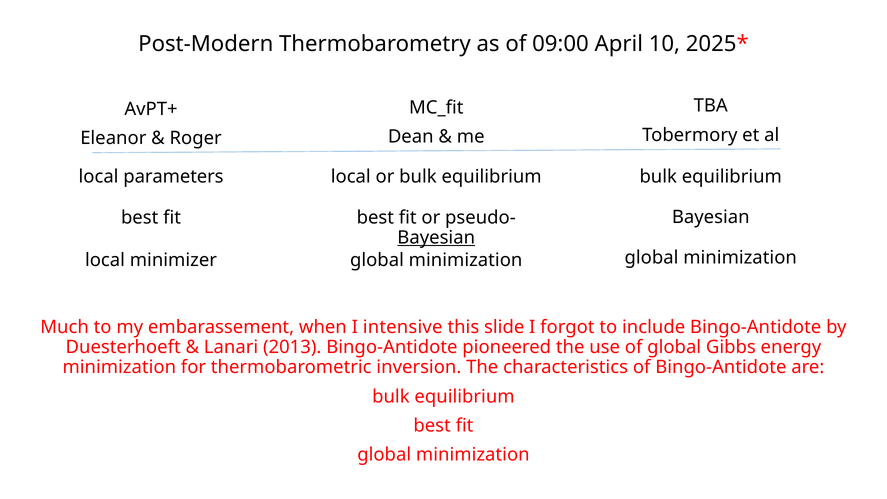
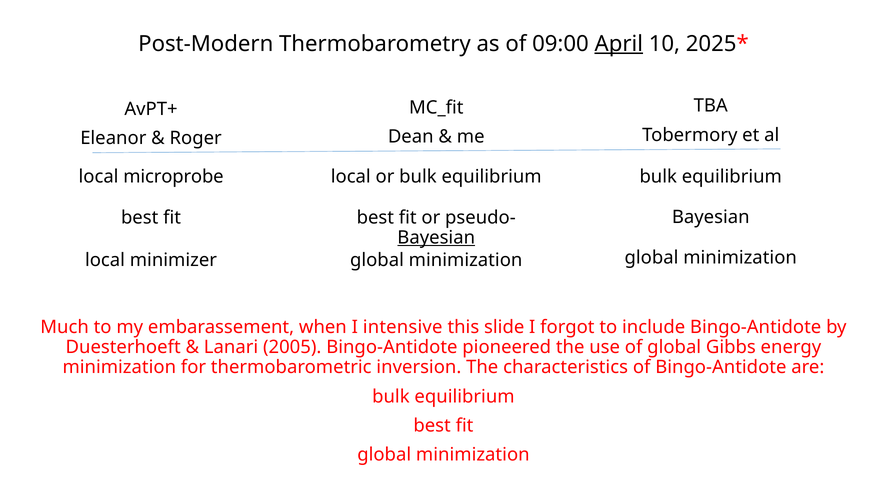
April underline: none -> present
parameters: parameters -> microprobe
2013: 2013 -> 2005
